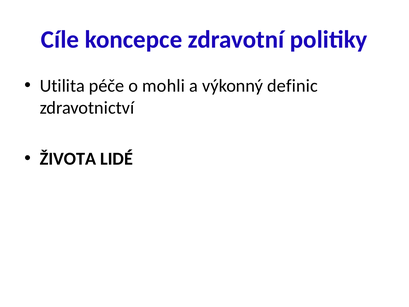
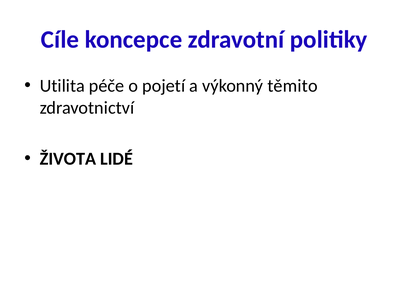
mohli: mohli -> pojetí
definic: definic -> těmito
